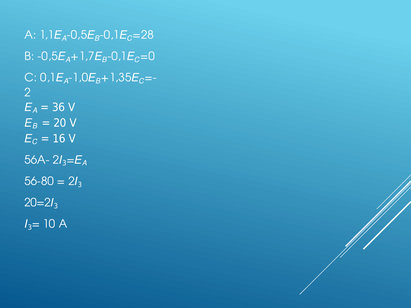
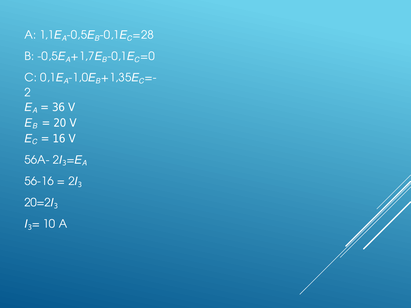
56-80: 56-80 -> 56-16
